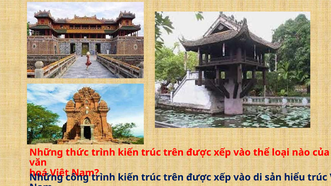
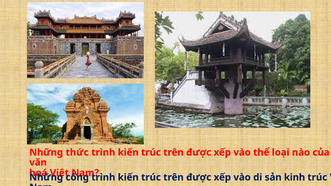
hiểu: hiểu -> kinh
